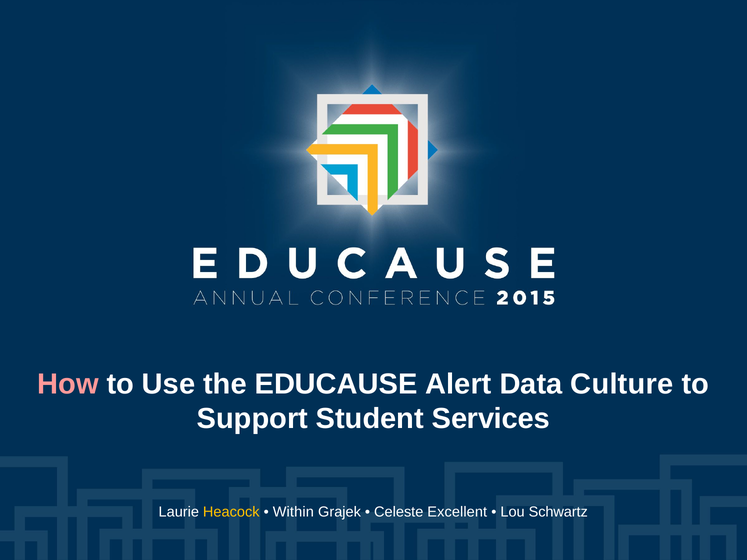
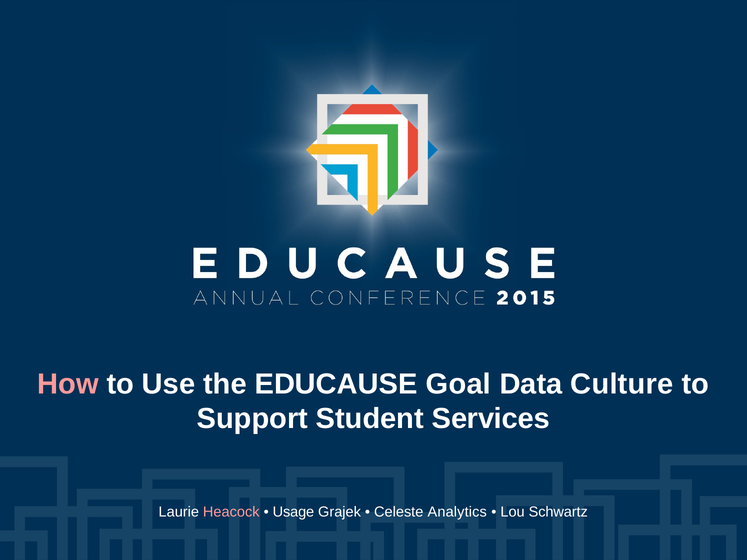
Alert: Alert -> Goal
Heacock colour: yellow -> pink
Within: Within -> Usage
Excellent: Excellent -> Analytics
